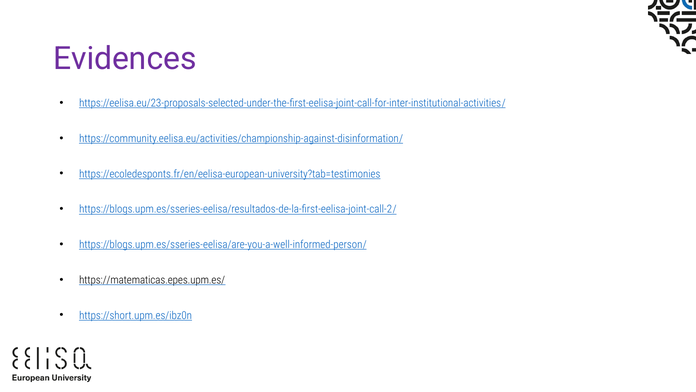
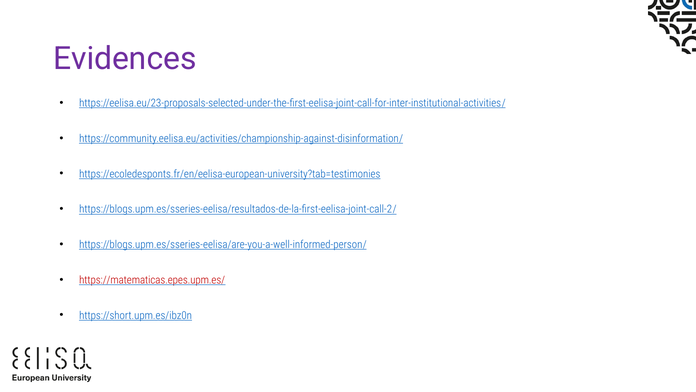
https://matematicas.epes.upm.es/ colour: black -> red
